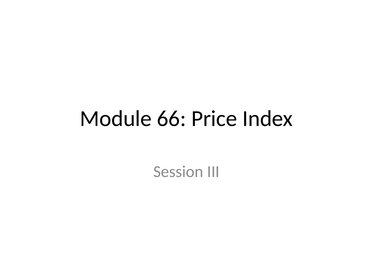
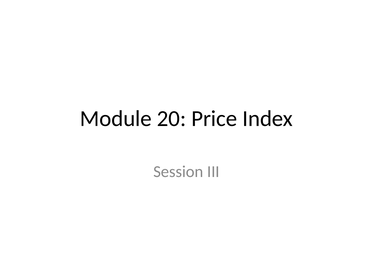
66: 66 -> 20
